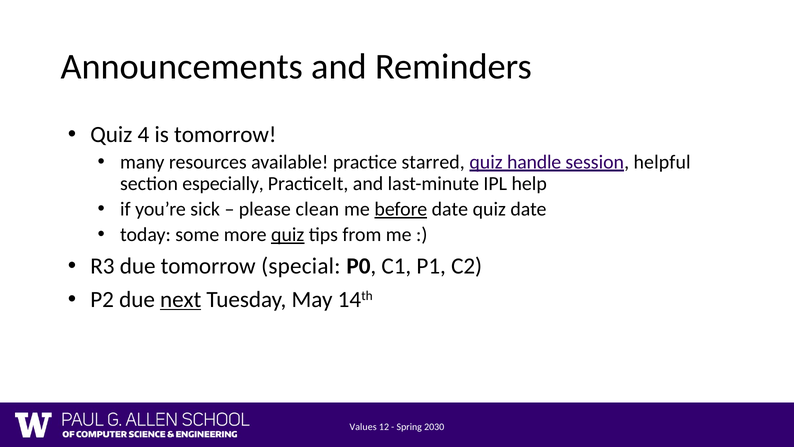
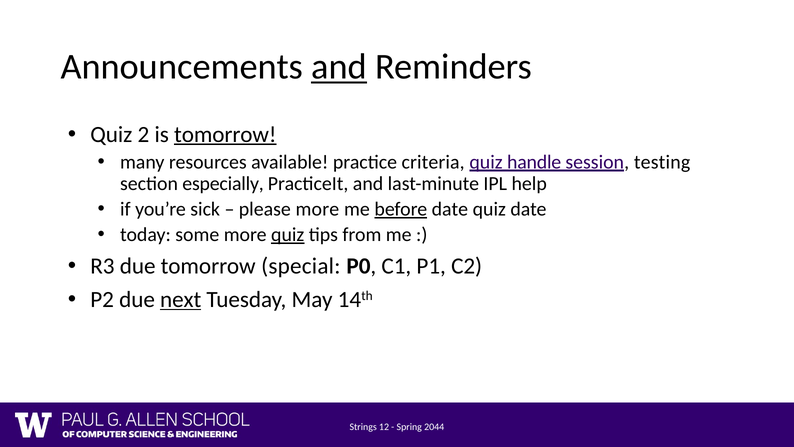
and at (339, 67) underline: none -> present
4: 4 -> 2
tomorrow at (225, 134) underline: none -> present
starred: starred -> criteria
helpful: helpful -> testing
please clean: clean -> more
Values: Values -> Strings
2030: 2030 -> 2044
